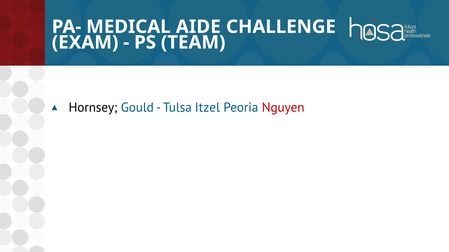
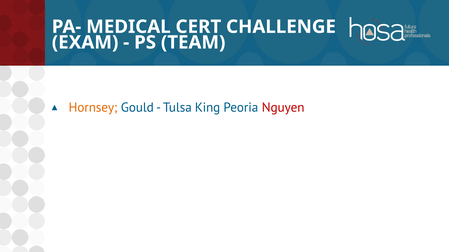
AIDE: AIDE -> CERT
Hornsey colour: black -> orange
Itzel: Itzel -> King
